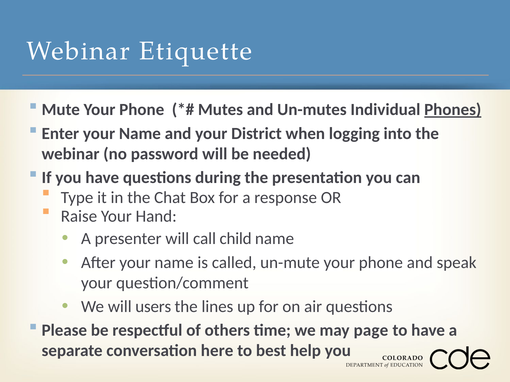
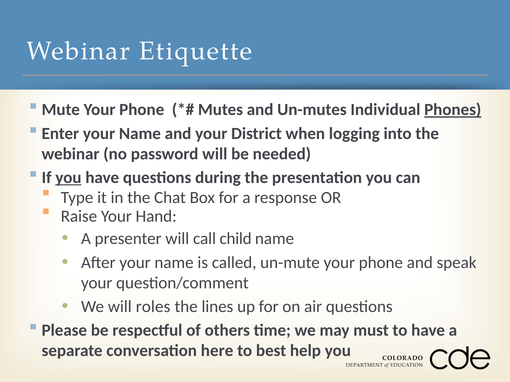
you at (68, 178) underline: none -> present
users: users -> roles
page: page -> must
